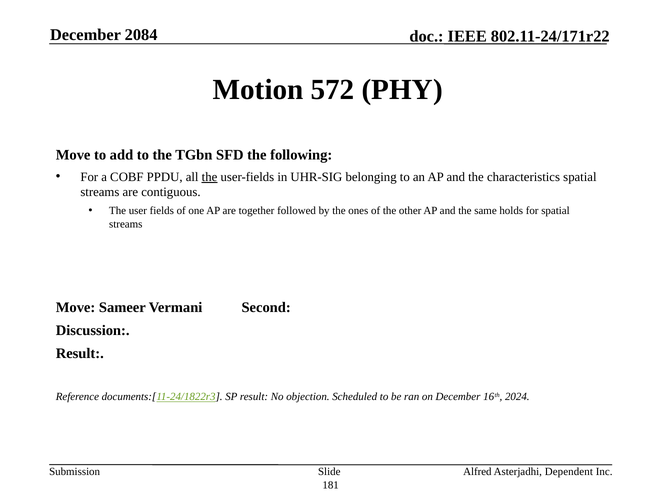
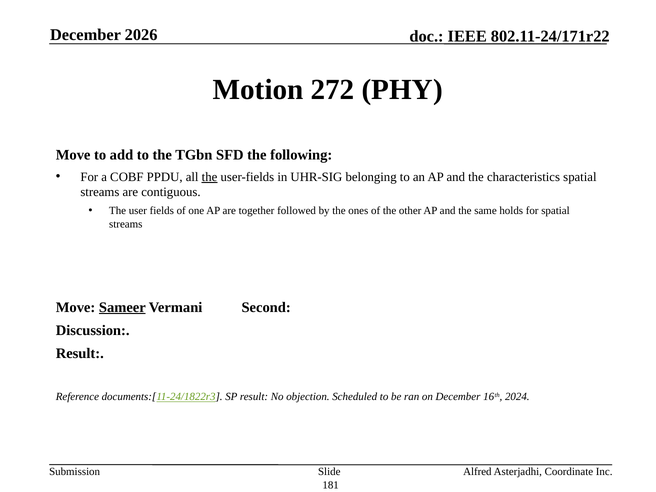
2084: 2084 -> 2026
572: 572 -> 272
Sameer underline: none -> present
Dependent: Dependent -> Coordinate
